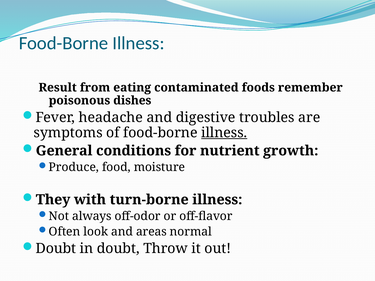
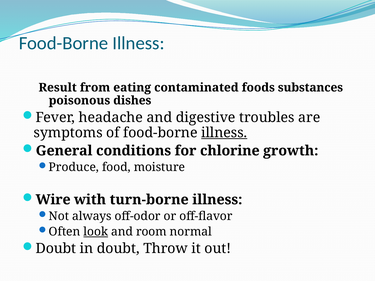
remember: remember -> substances
nutrient: nutrient -> chlorine
They: They -> Wire
look underline: none -> present
areas: areas -> room
